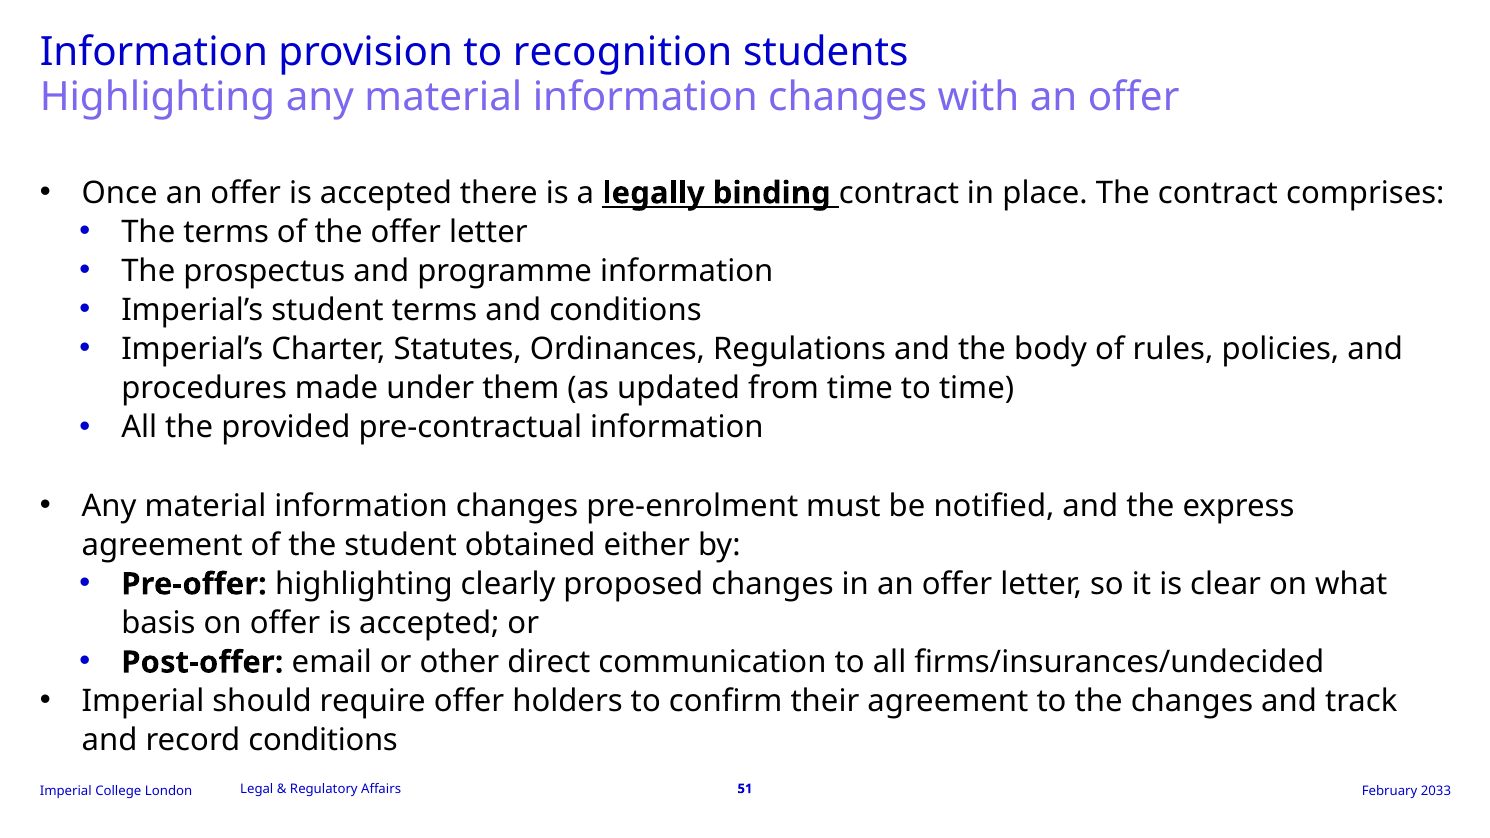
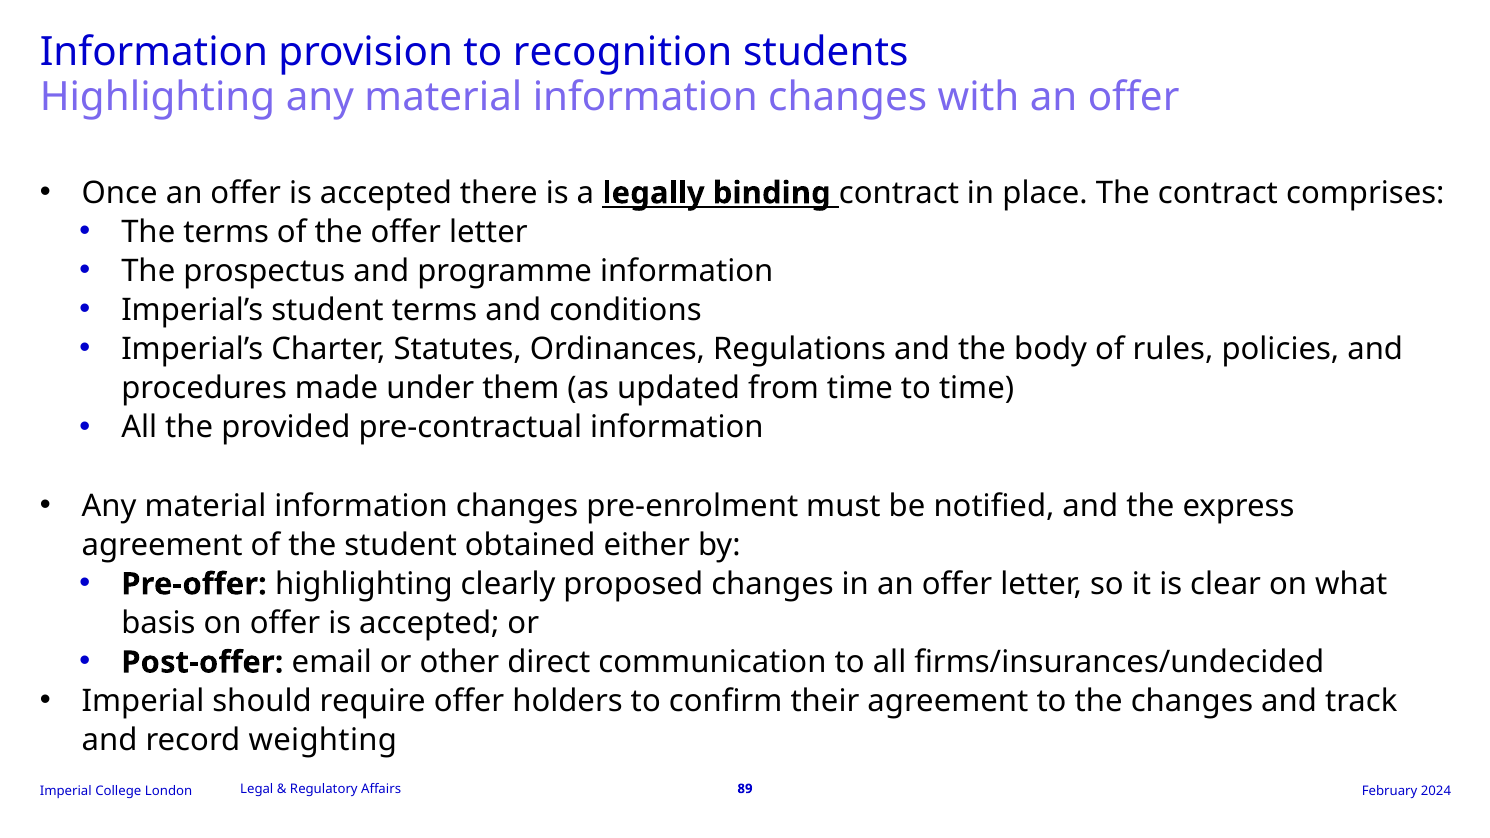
record conditions: conditions -> weighting
51: 51 -> 89
2033: 2033 -> 2024
